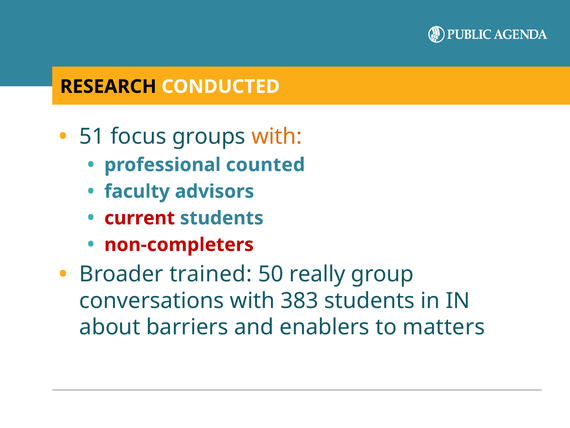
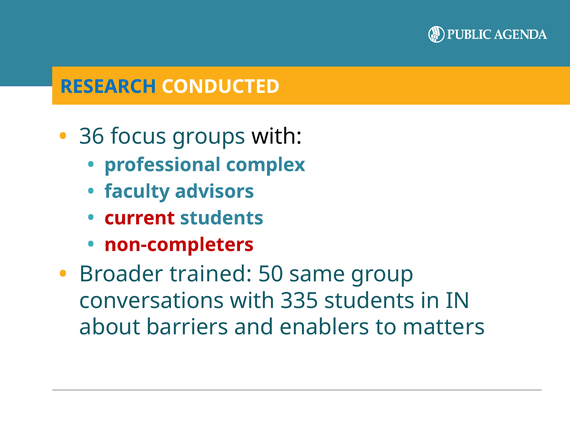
RESEARCH colour: black -> blue
51: 51 -> 36
with at (277, 136) colour: orange -> black
counted: counted -> complex
really: really -> same
383: 383 -> 335
